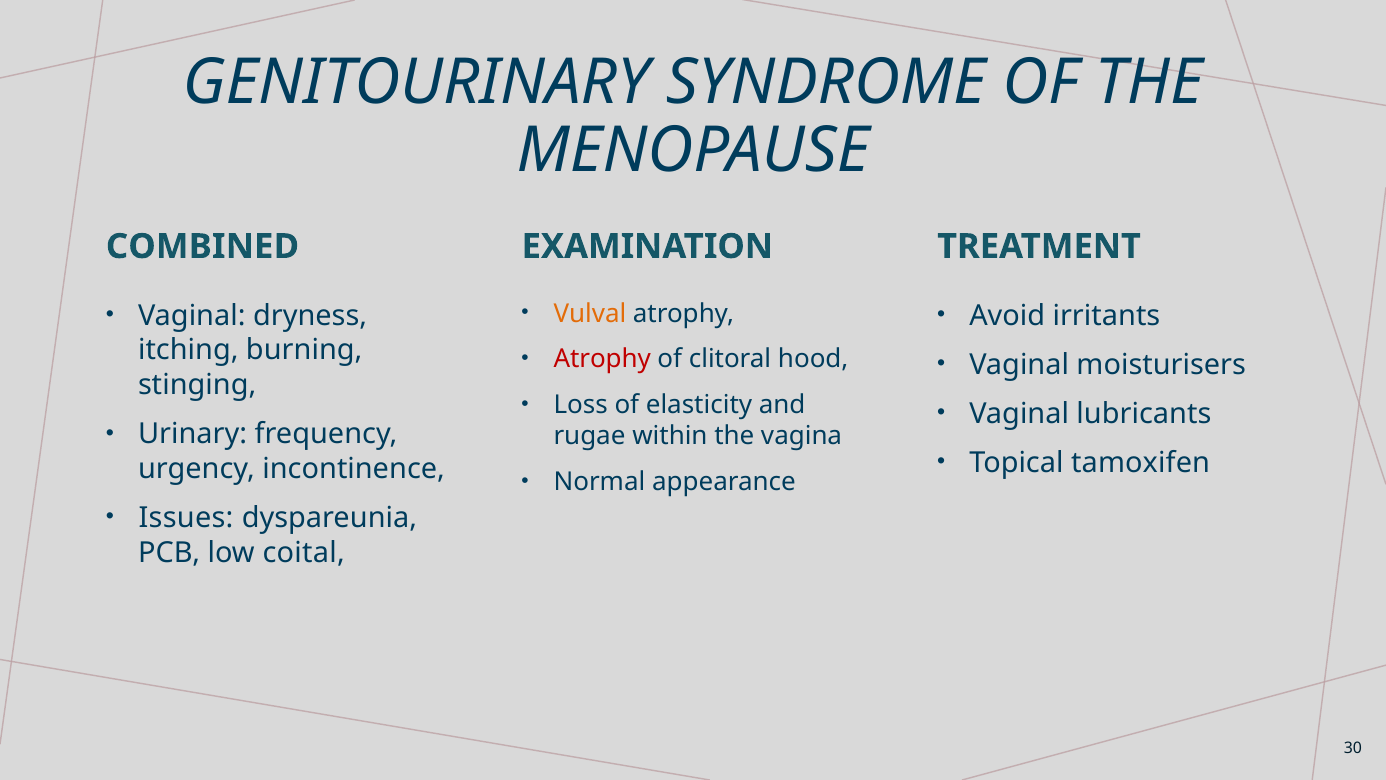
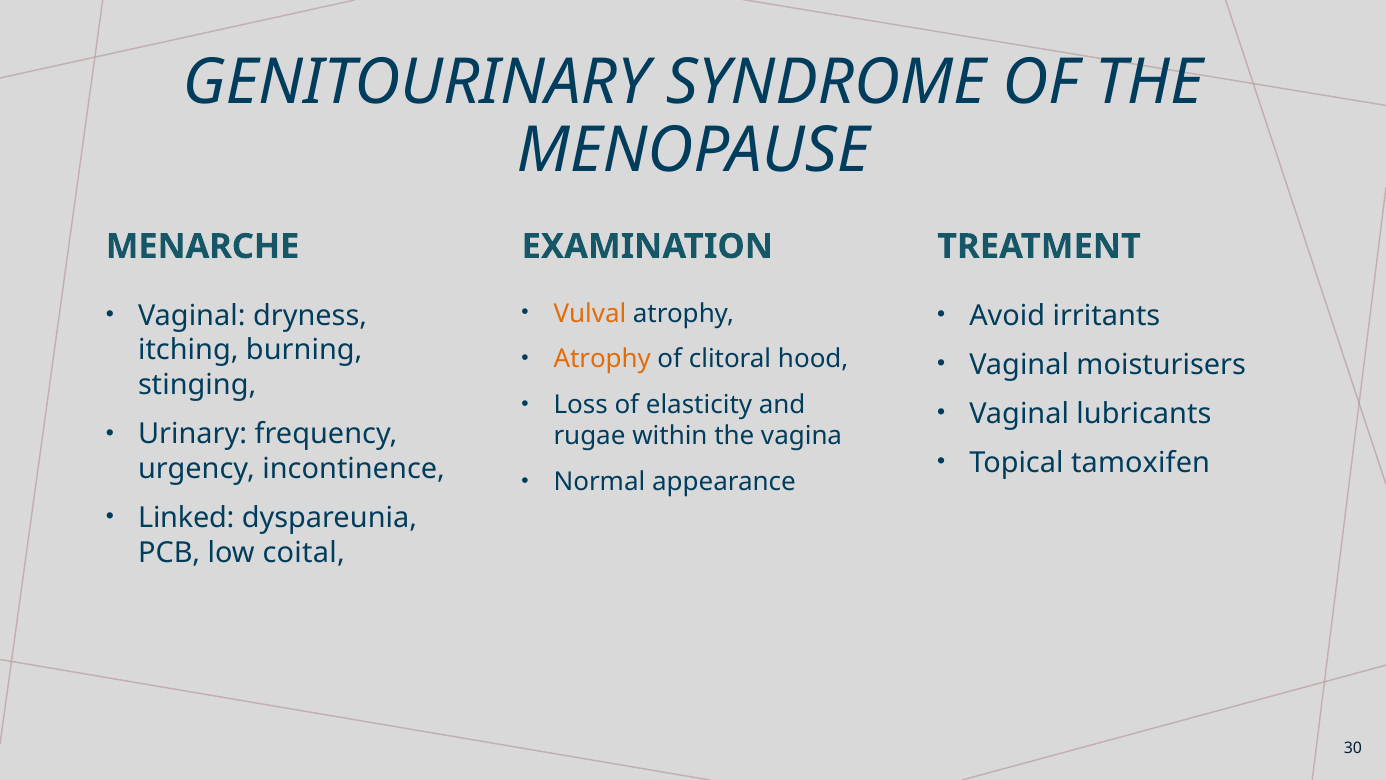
COMBINED: COMBINED -> MENARCHE
Atrophy at (602, 359) colour: red -> orange
Issues: Issues -> Linked
